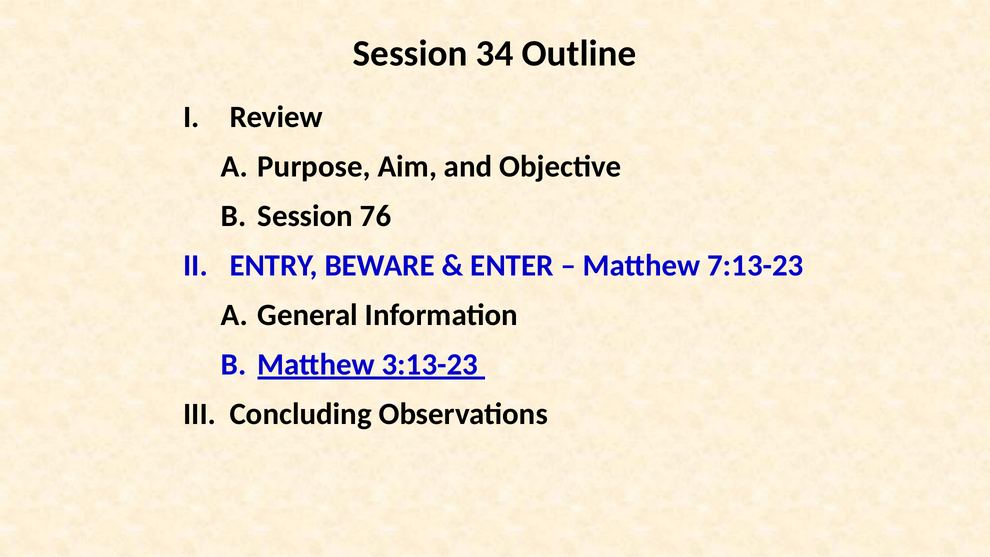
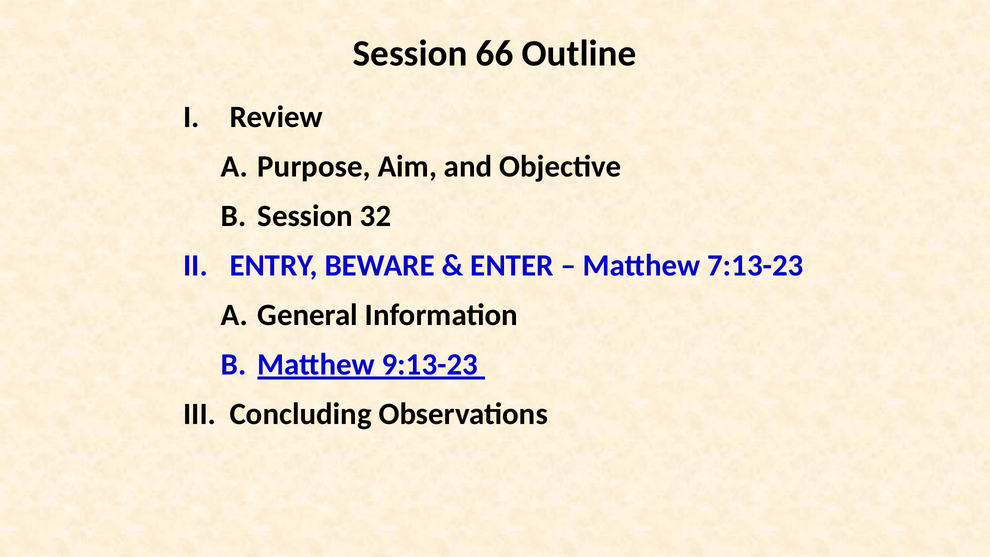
34: 34 -> 66
76: 76 -> 32
3:13-23: 3:13-23 -> 9:13-23
